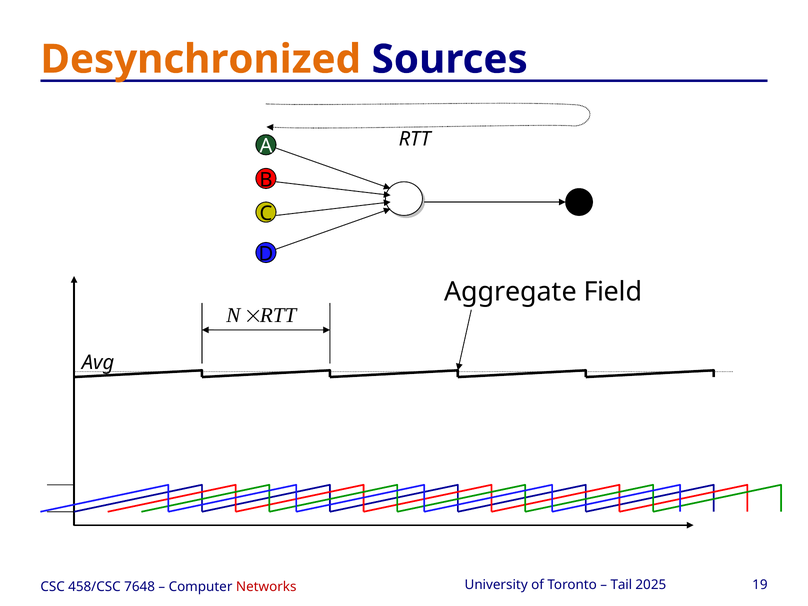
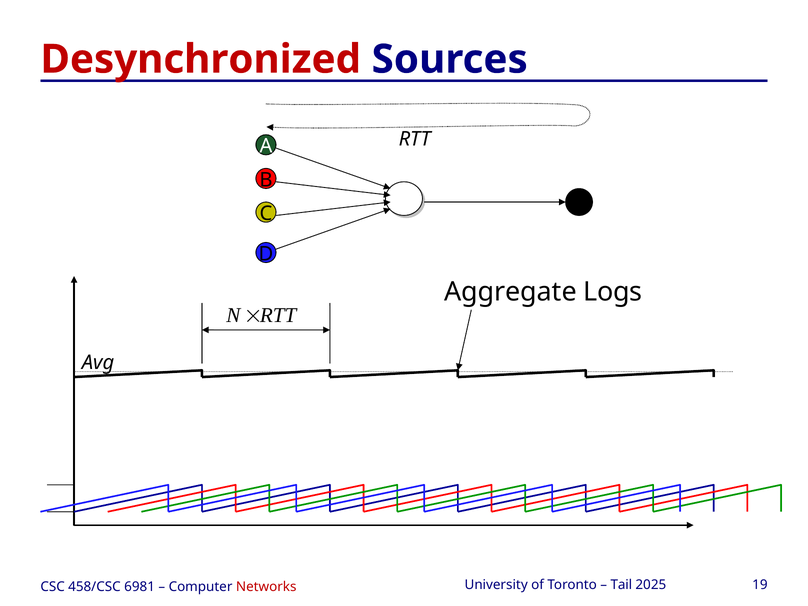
Desynchronized colour: orange -> red
Field: Field -> Logs
7648: 7648 -> 6981
